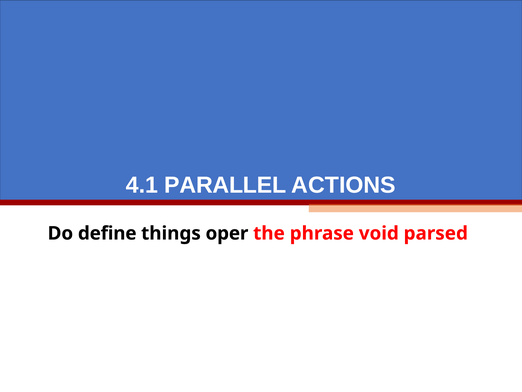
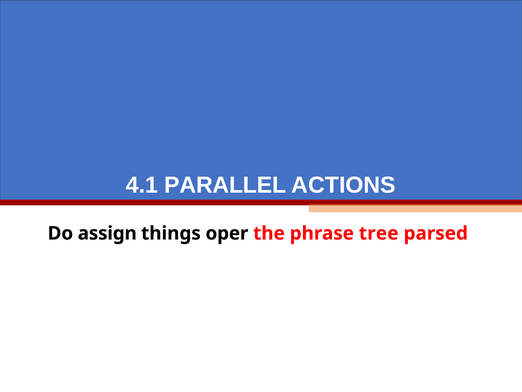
define: define -> assign
void: void -> tree
